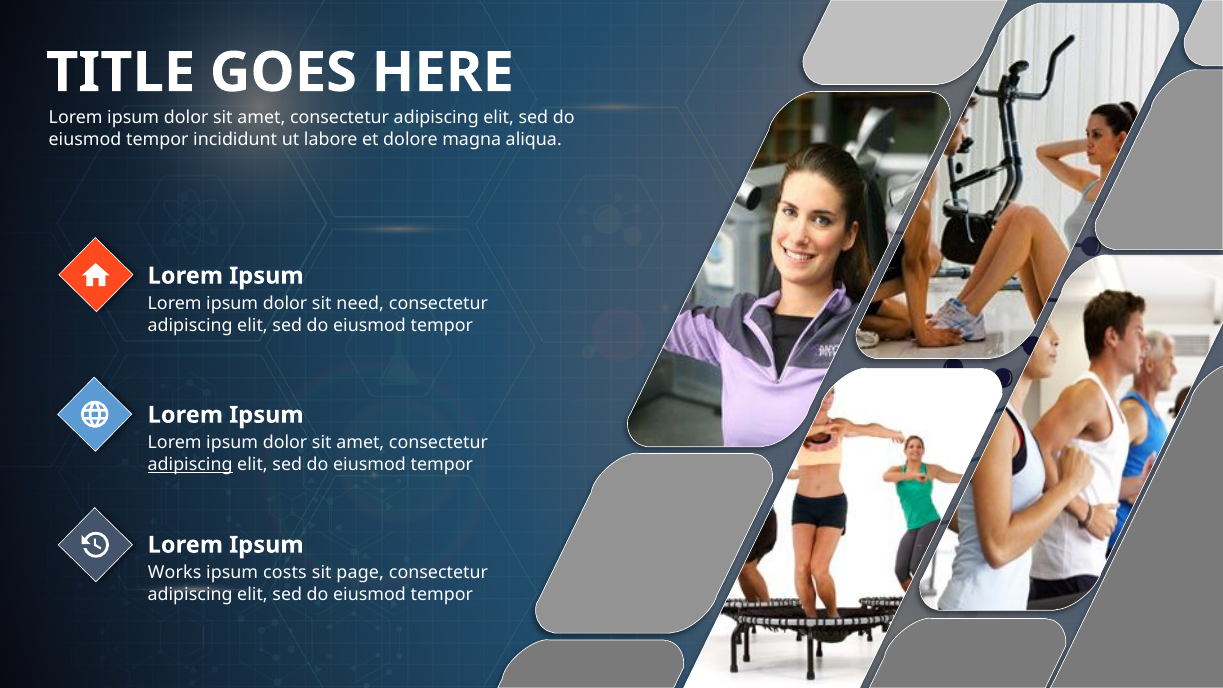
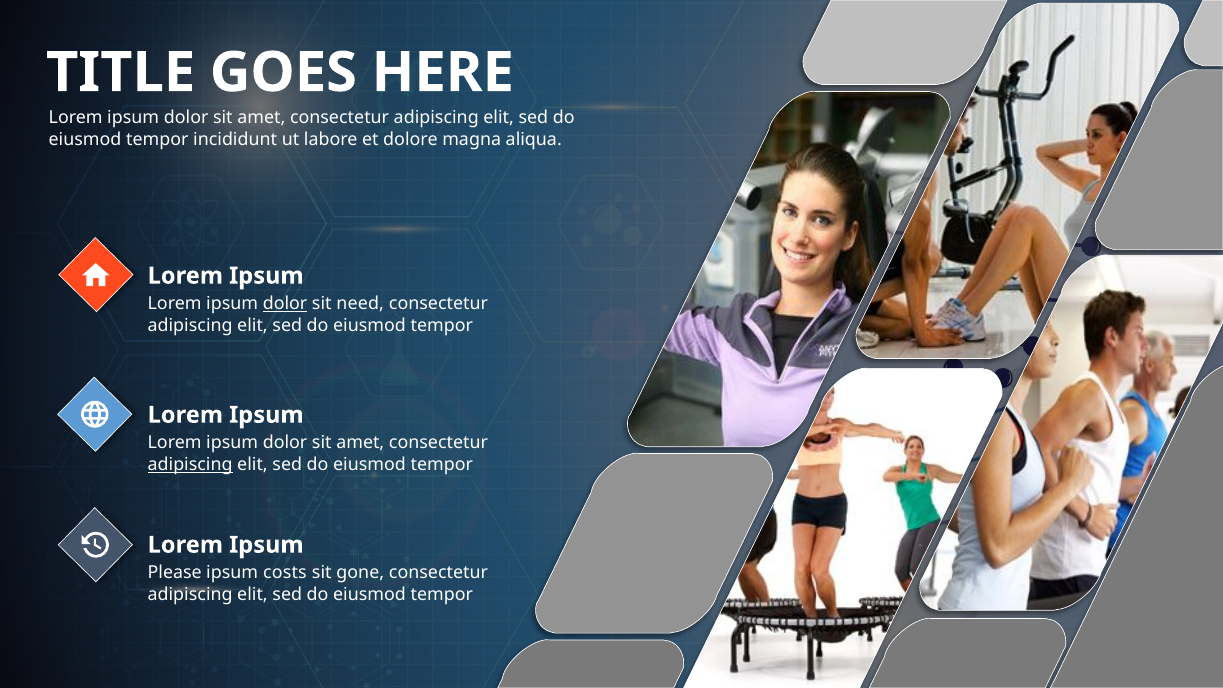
dolor at (285, 304) underline: none -> present
Works: Works -> Please
page: page -> gone
